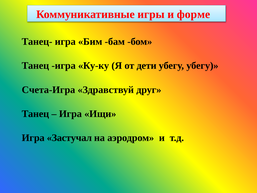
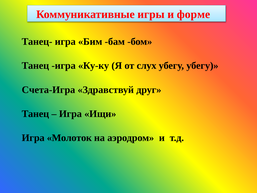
дети: дети -> слух
Застучал: Застучал -> Молоток
